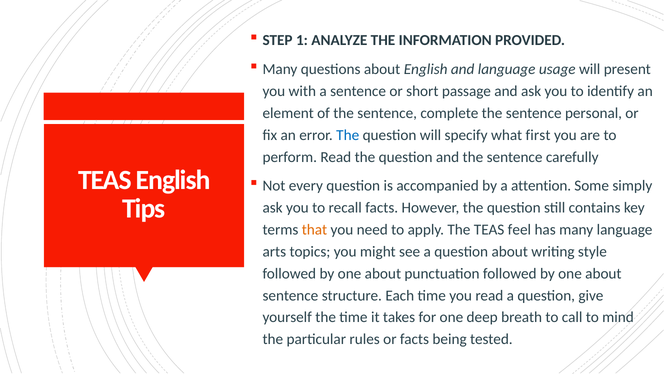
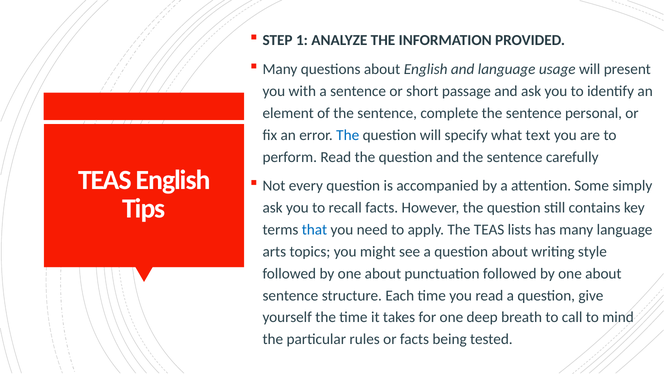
first: first -> text
that colour: orange -> blue
feel: feel -> lists
